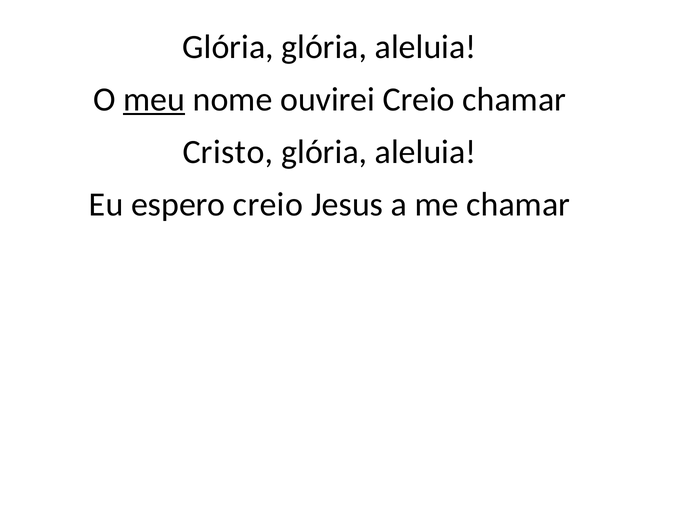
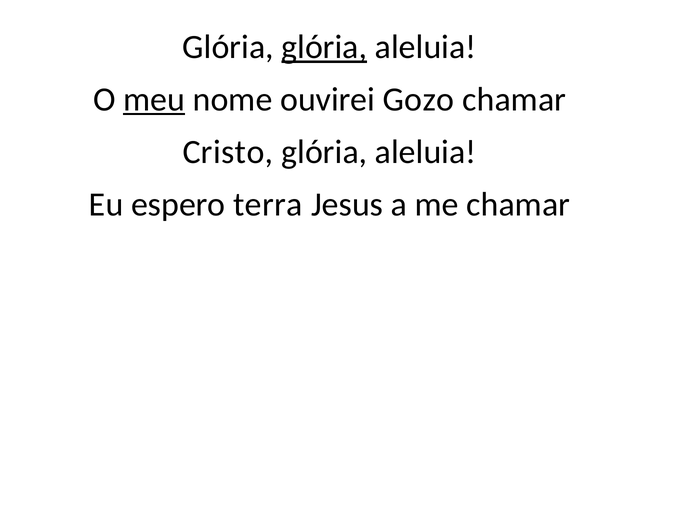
glória at (324, 47) underline: none -> present
ouvirei Creio: Creio -> Gozo
espero creio: creio -> terra
